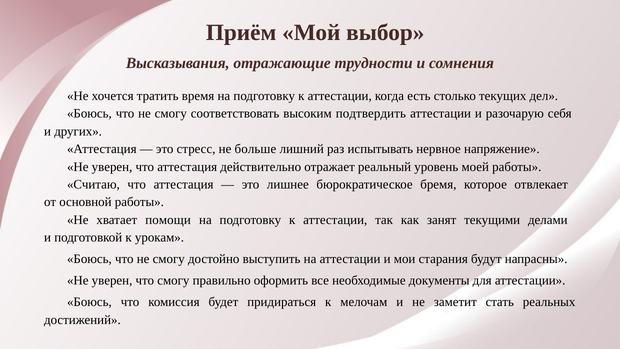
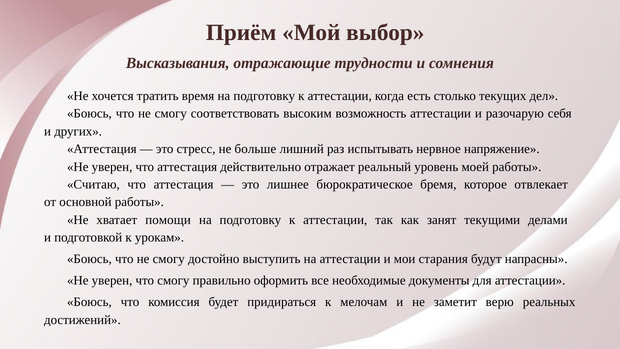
подтвердить: подтвердить -> возможность
стать: стать -> верю
